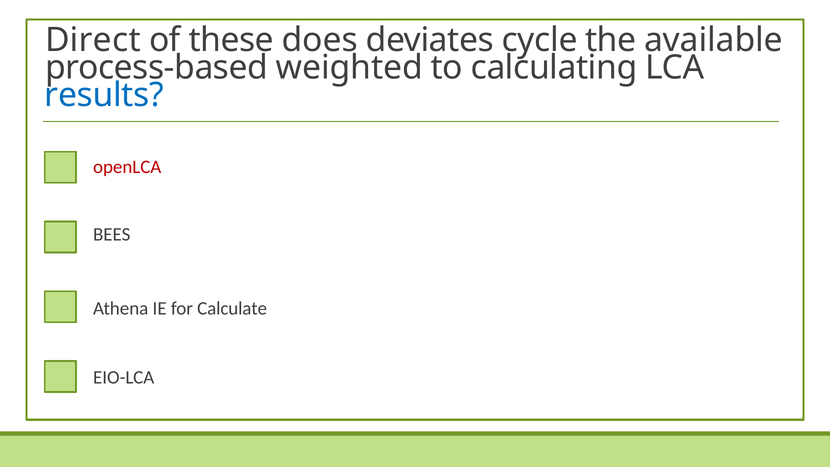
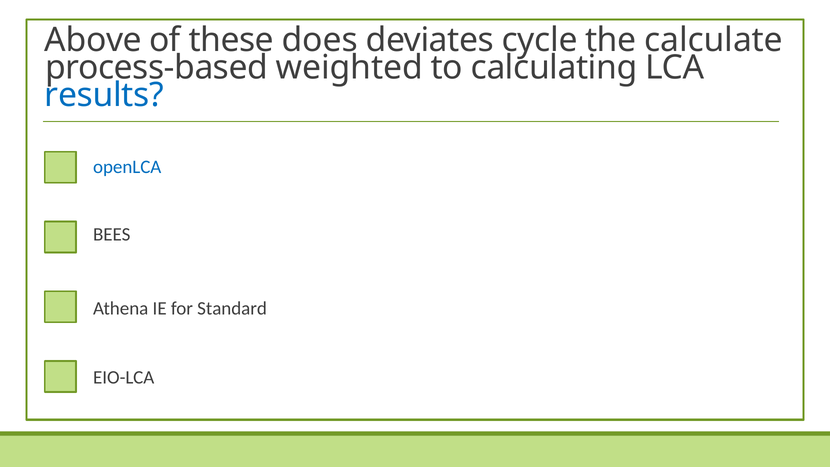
Direct: Direct -> Above
available: available -> calculate
openLCA colour: red -> blue
Calculate: Calculate -> Standard
